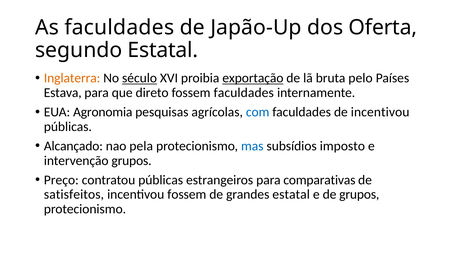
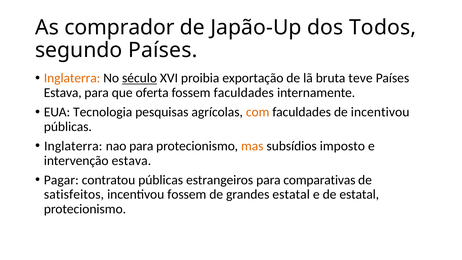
As faculdades: faculdades -> comprador
Oferta: Oferta -> Todos
segundo Estatal: Estatal -> Países
exportação underline: present -> none
pelo: pelo -> teve
direto: direto -> oferta
Agronomia: Agronomia -> Tecnologia
com colour: blue -> orange
Alcançado at (73, 146): Alcançado -> Inglaterra
nao pela: pela -> para
mas colour: blue -> orange
intervenção grupos: grupos -> estava
Preço: Preço -> Pagar
de grupos: grupos -> estatal
